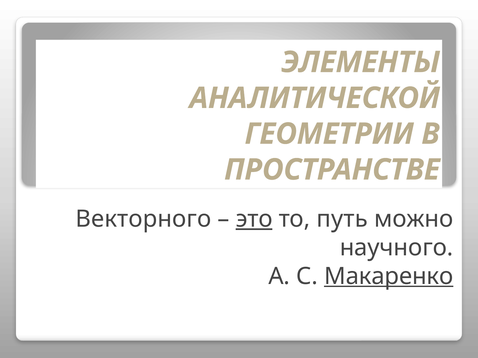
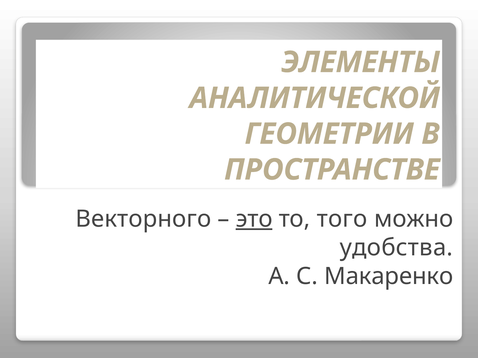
путь: путь -> того
научного: научного -> удобства
Макаренко underline: present -> none
